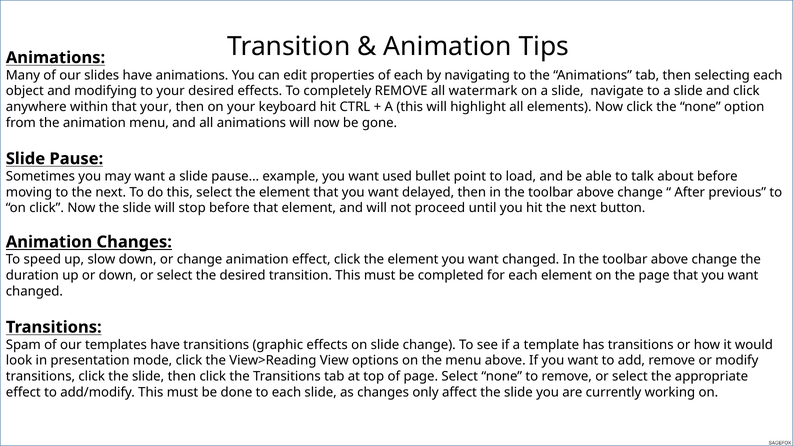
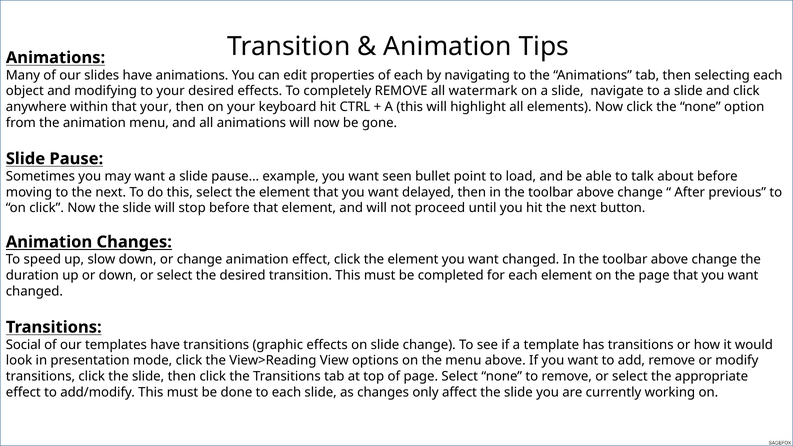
used: used -> seen
Spam: Spam -> Social
